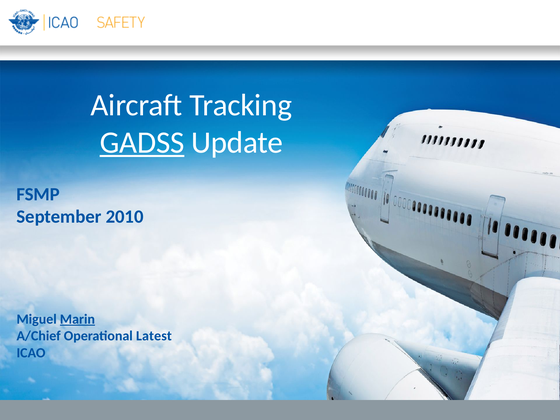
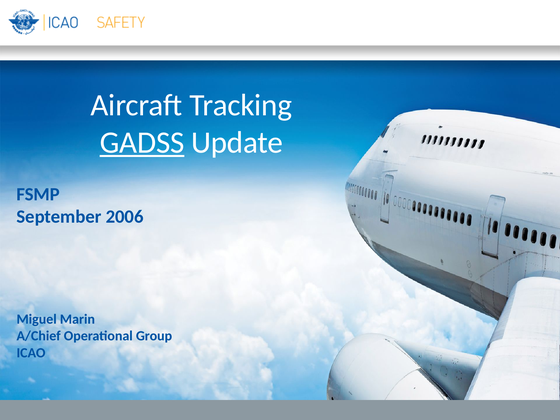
2010: 2010 -> 2006
Marin underline: present -> none
Latest: Latest -> Group
